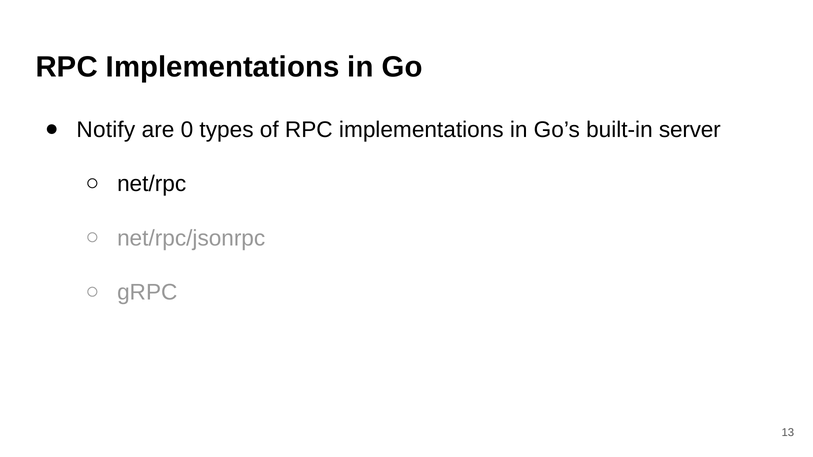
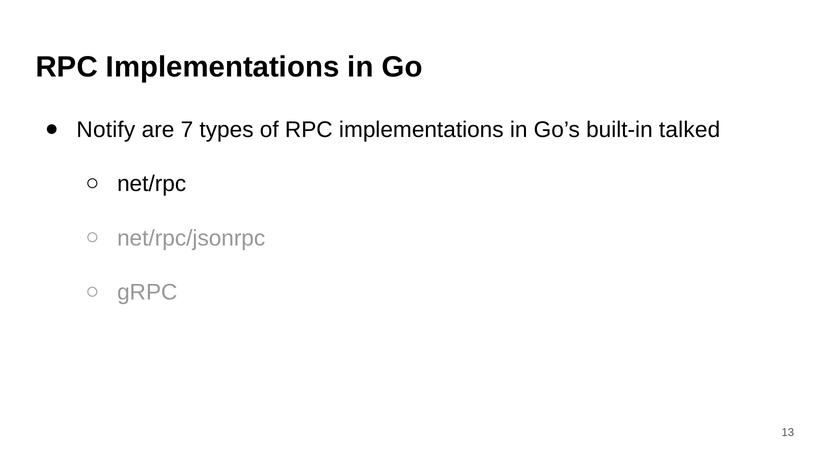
0: 0 -> 7
server: server -> talked
